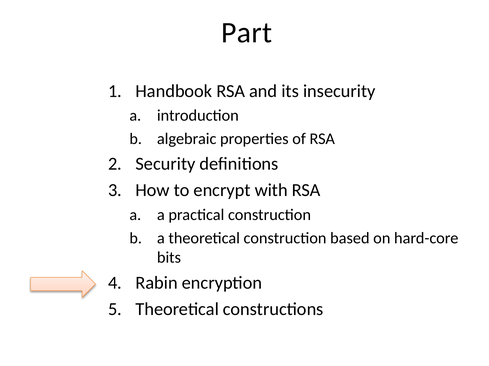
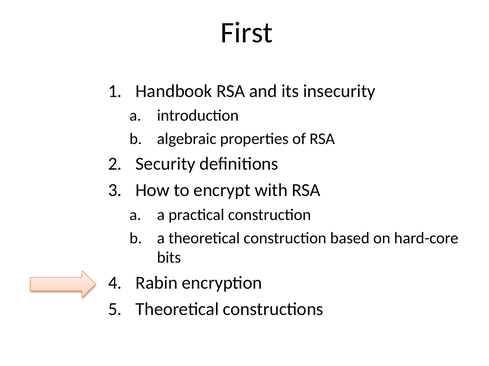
Part: Part -> First
